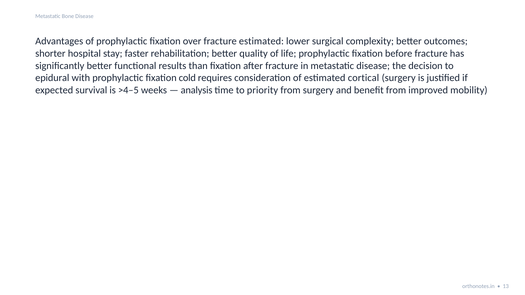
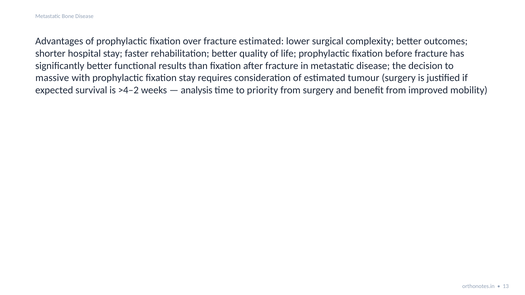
epidural: epidural -> massive
fixation cold: cold -> stay
cortical: cortical -> tumour
>4–5: >4–5 -> >4–2
